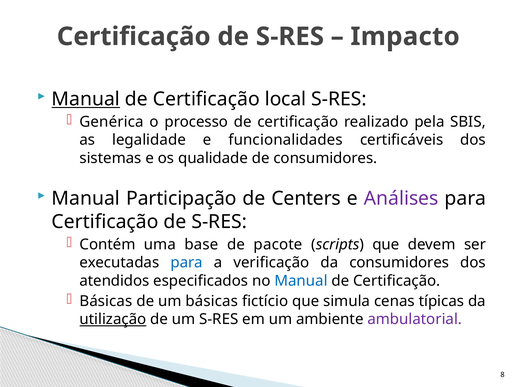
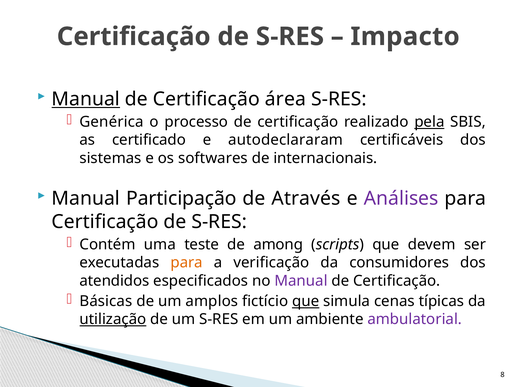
local: local -> área
pela underline: none -> present
legalidade: legalidade -> certificado
funcionalidades: funcionalidades -> autodeclararam
qualidade: qualidade -> softwares
de consumidores: consumidores -> internacionais
Centers: Centers -> Através
base: base -> teste
pacote: pacote -> among
para at (187, 263) colour: blue -> orange
Manual at (301, 281) colour: blue -> purple
um básicas: básicas -> amplos
que at (306, 302) underline: none -> present
